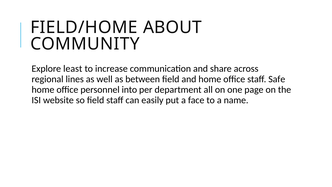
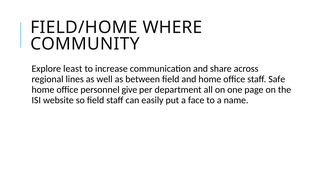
ABOUT: ABOUT -> WHERE
into: into -> give
